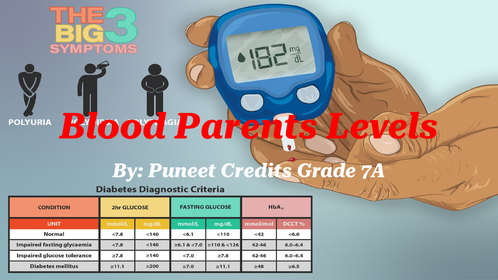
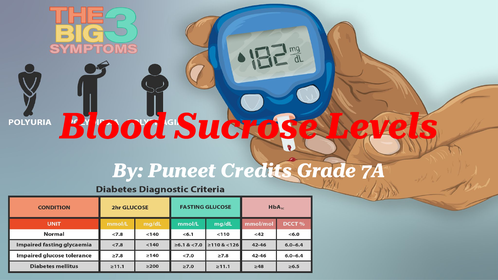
Parents: Parents -> Sucrose
